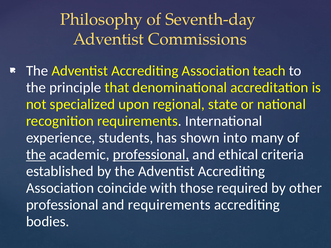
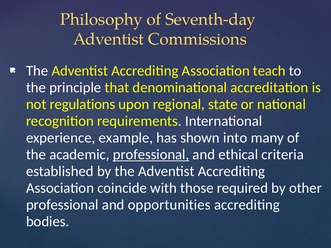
specialized: specialized -> regulations
students: students -> example
the at (36, 155) underline: present -> none
and requirements: requirements -> opportunities
